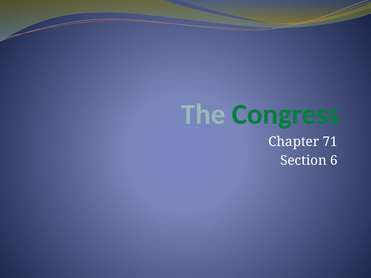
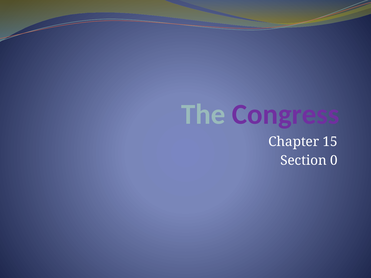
Congress colour: green -> purple
71: 71 -> 15
6: 6 -> 0
